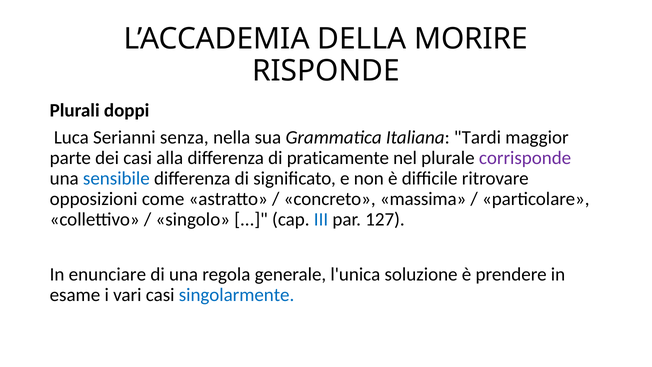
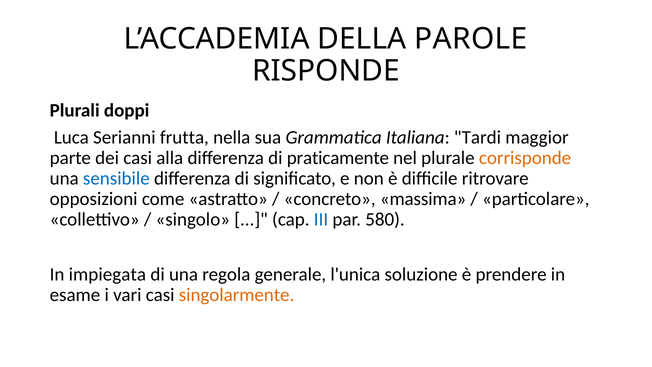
MORIRE: MORIRE -> PAROLE
senza: senza -> frutta
corrisponde colour: purple -> orange
127: 127 -> 580
enunciare: enunciare -> impiegata
singolarmente colour: blue -> orange
